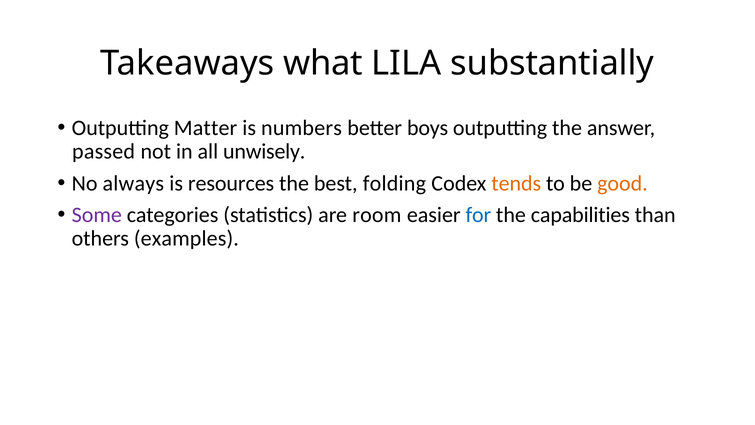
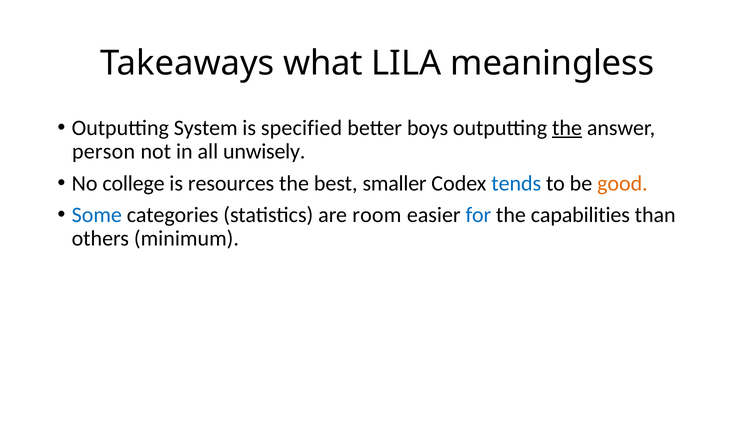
substantially: substantially -> meaningless
Matter: Matter -> System
numbers: numbers -> specified
the at (567, 128) underline: none -> present
passed: passed -> person
always: always -> college
folding: folding -> smaller
tends colour: orange -> blue
Some colour: purple -> blue
examples: examples -> minimum
